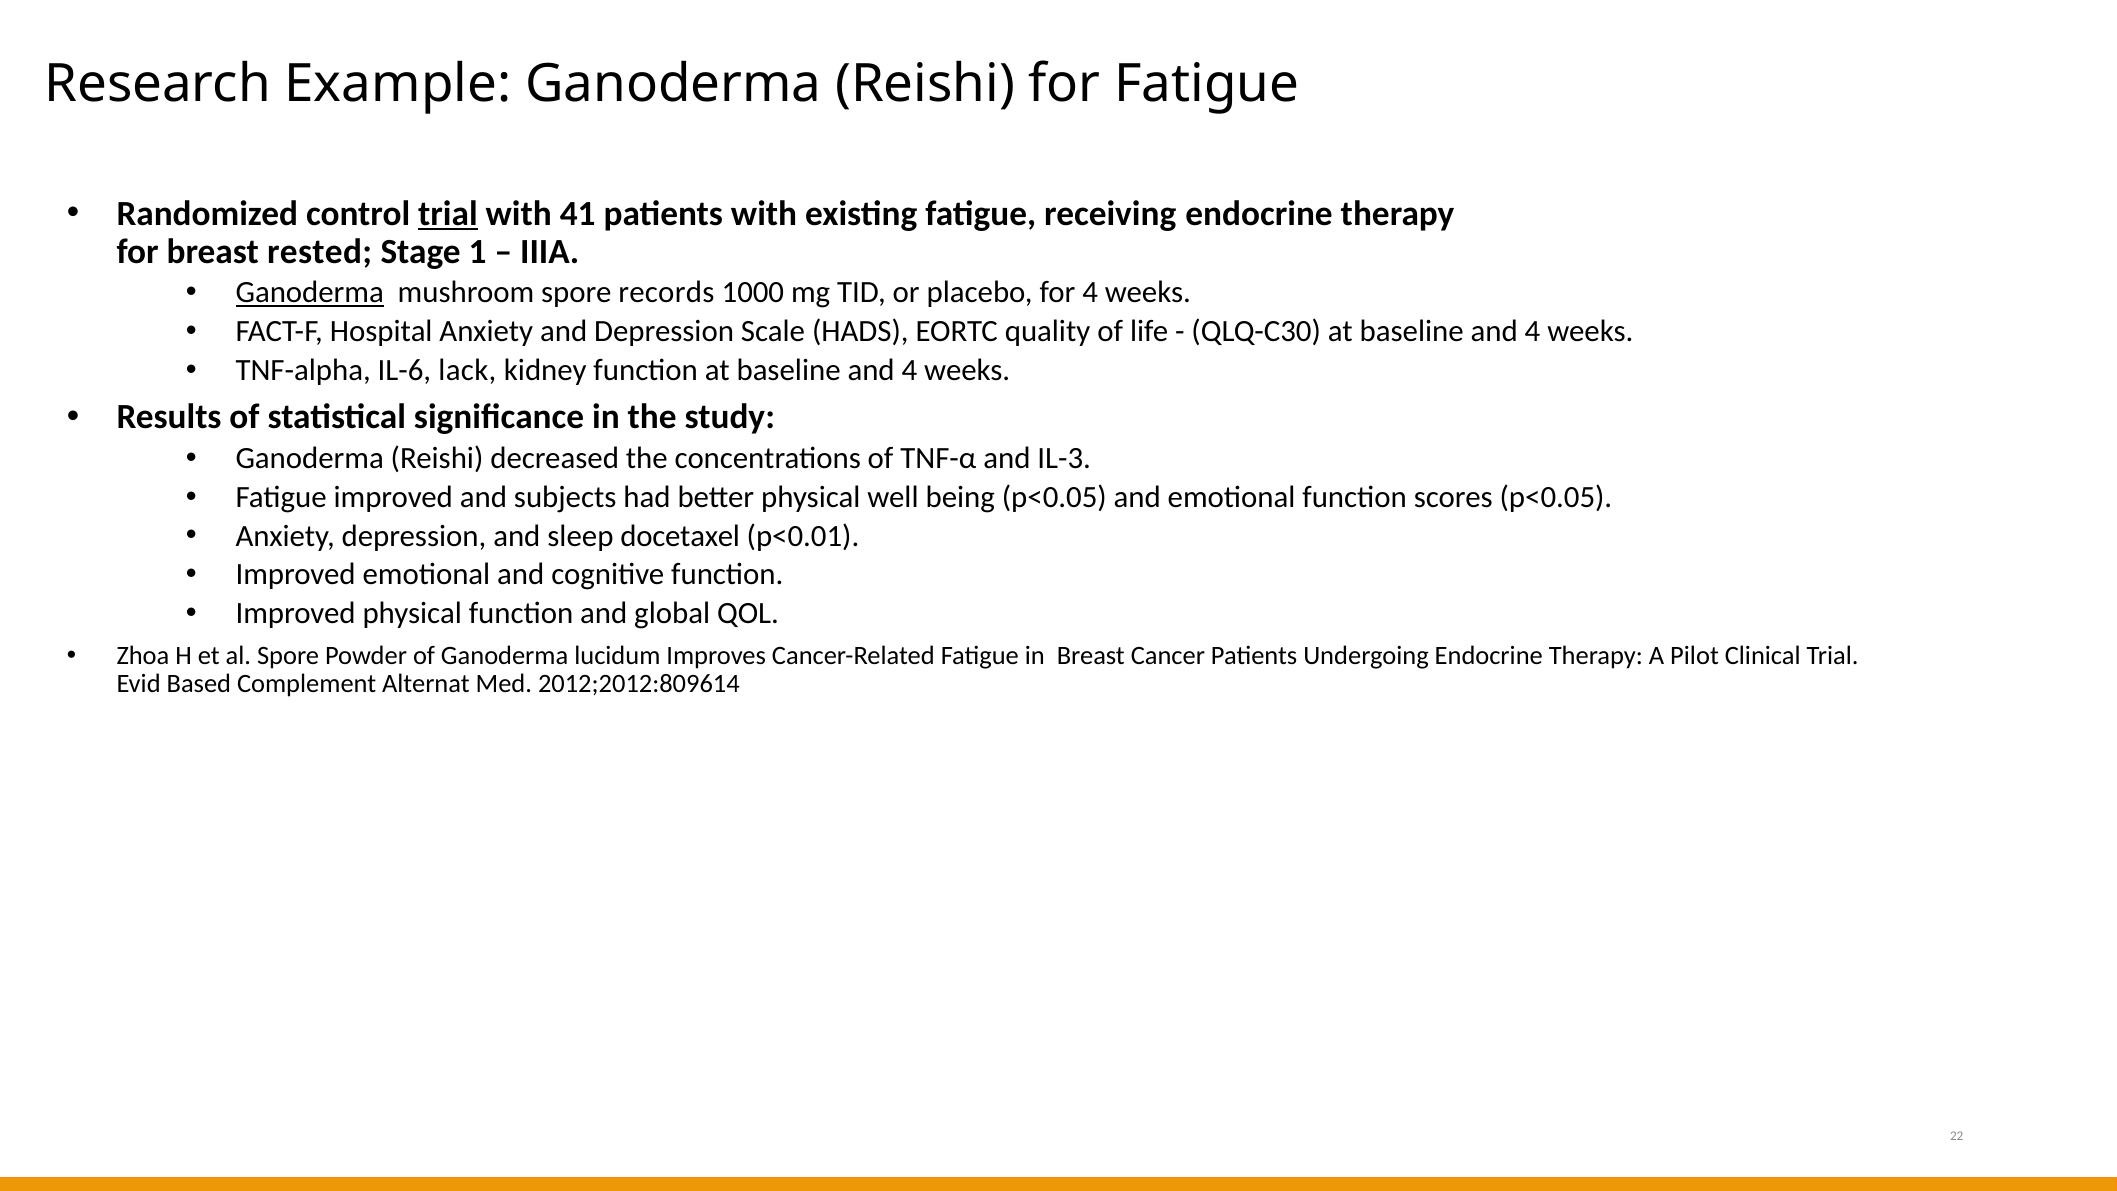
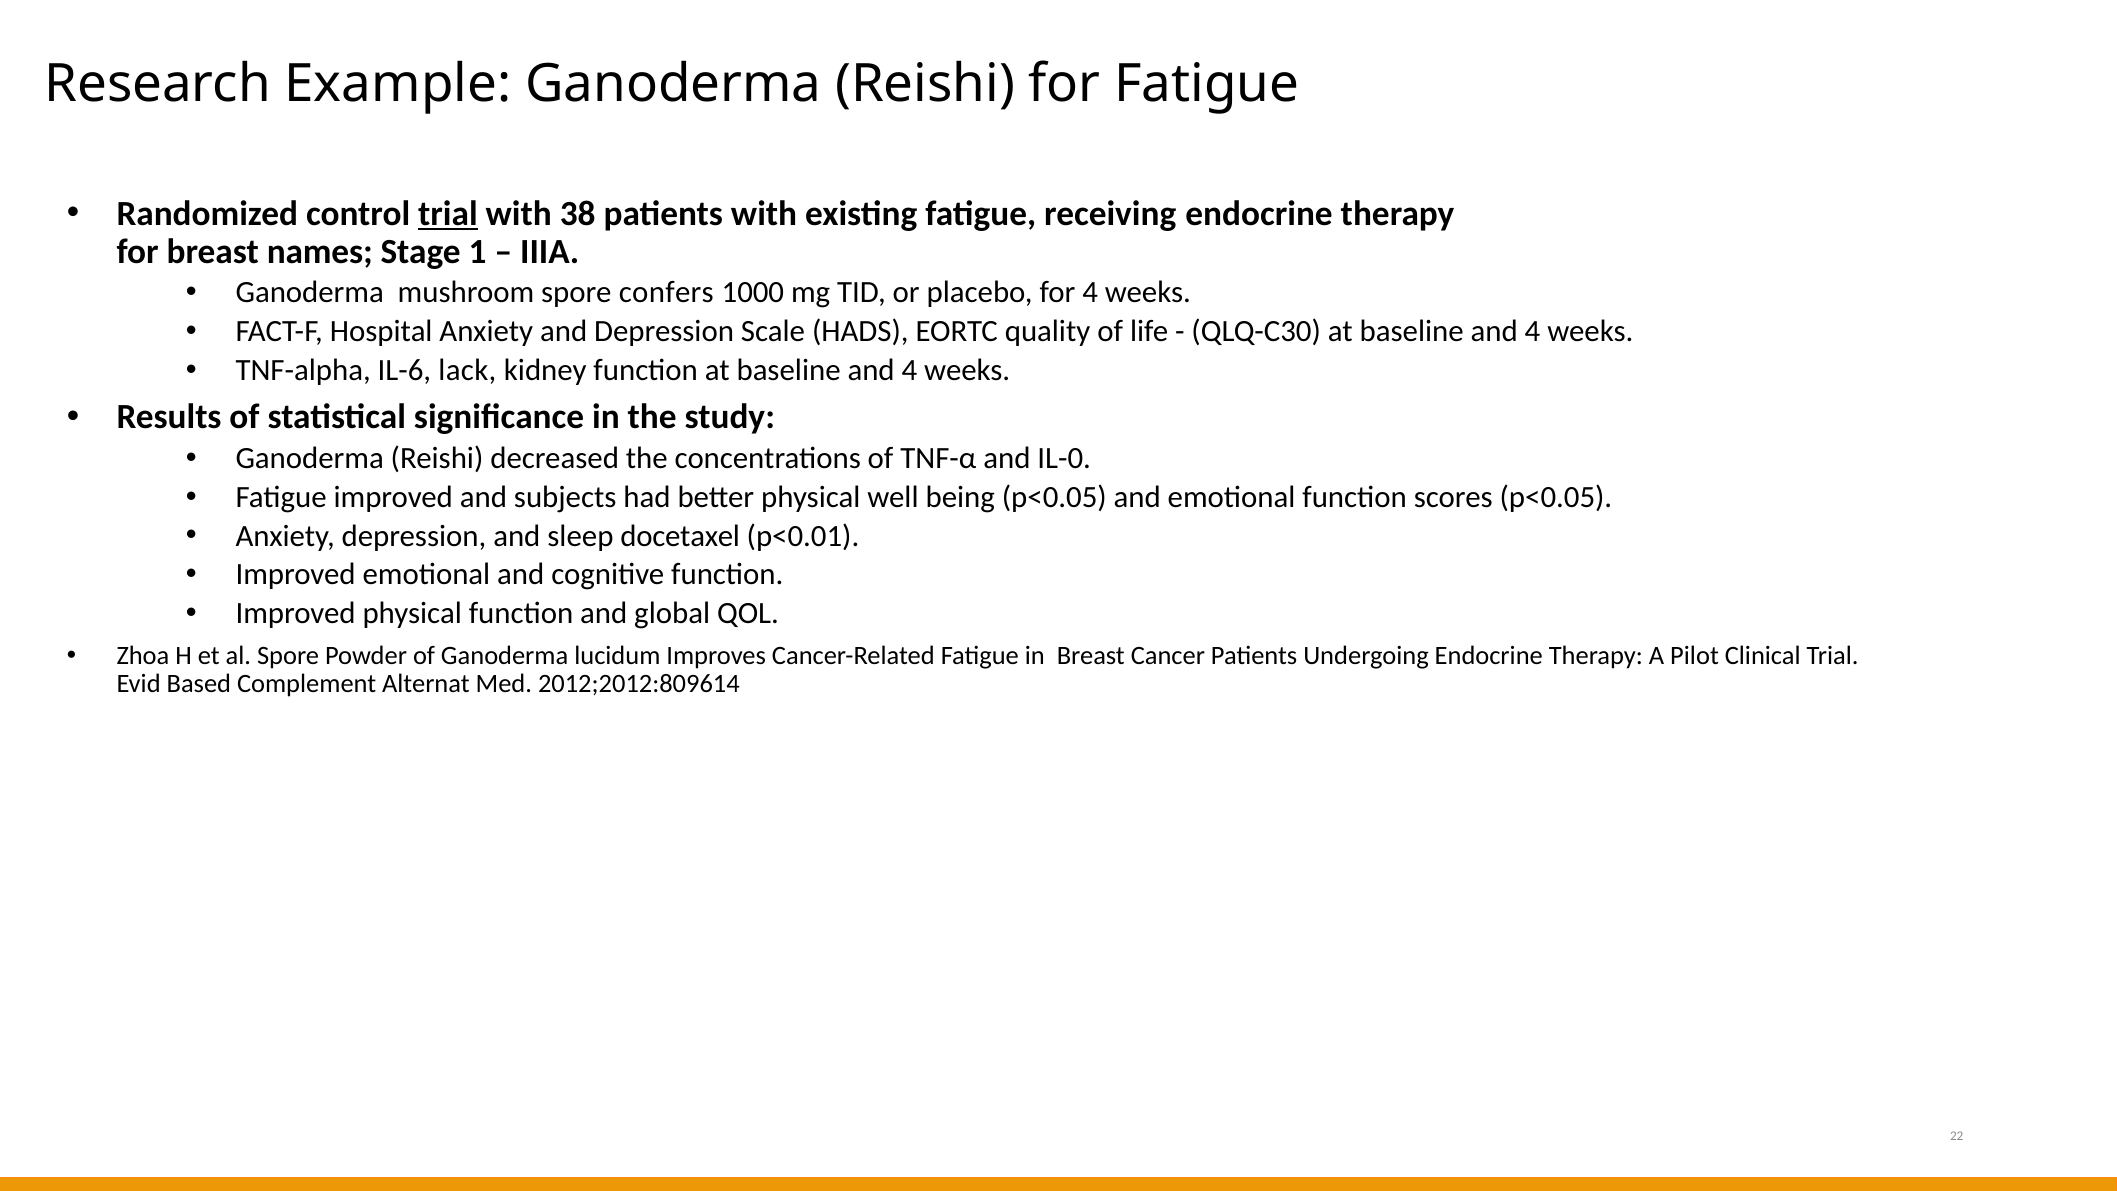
41: 41 -> 38
rested: rested -> names
Ganoderma at (310, 293) underline: present -> none
records: records -> confers
IL-3: IL-3 -> IL-0
